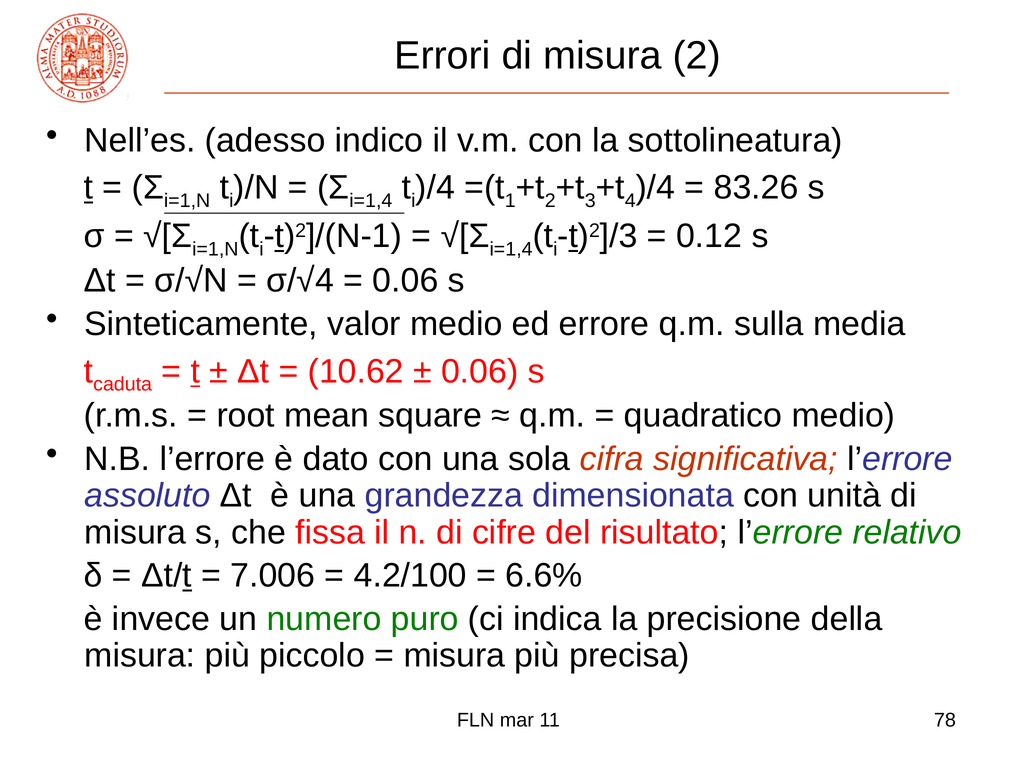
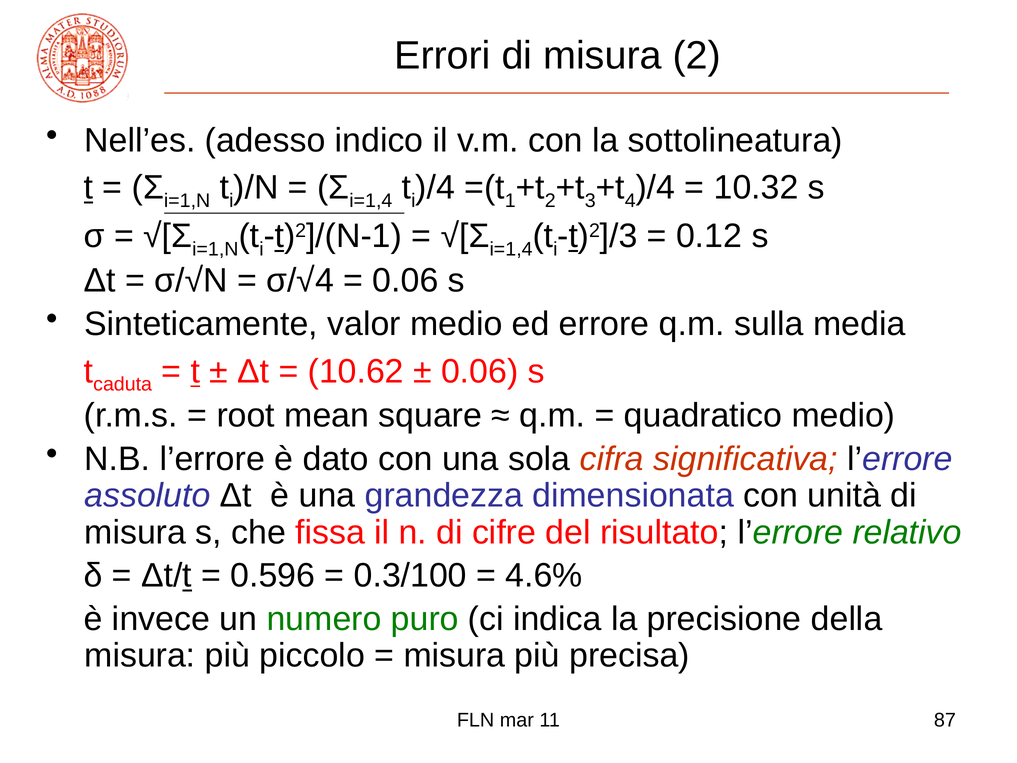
83.26: 83.26 -> 10.32
7.006: 7.006 -> 0.596
4.2/100: 4.2/100 -> 0.3/100
6.6%: 6.6% -> 4.6%
78: 78 -> 87
